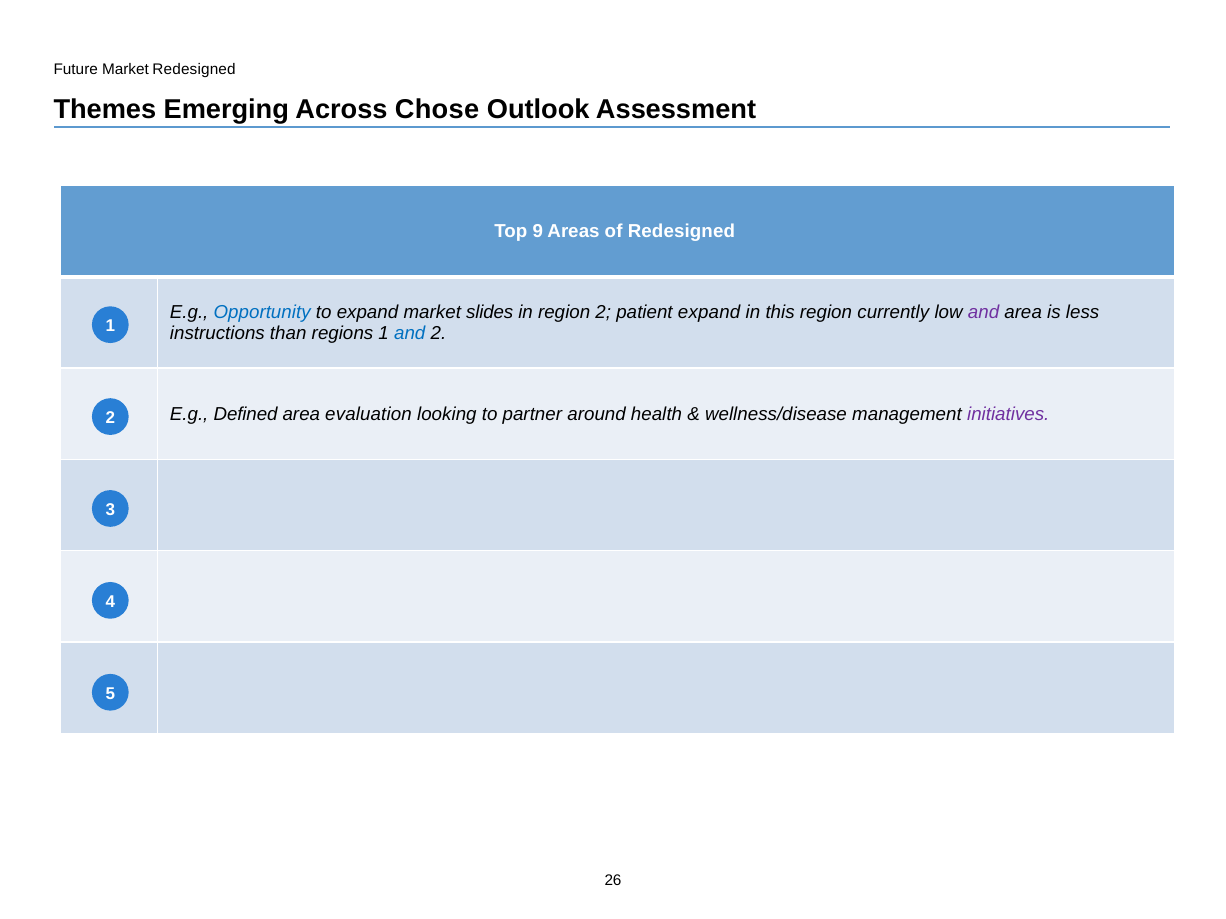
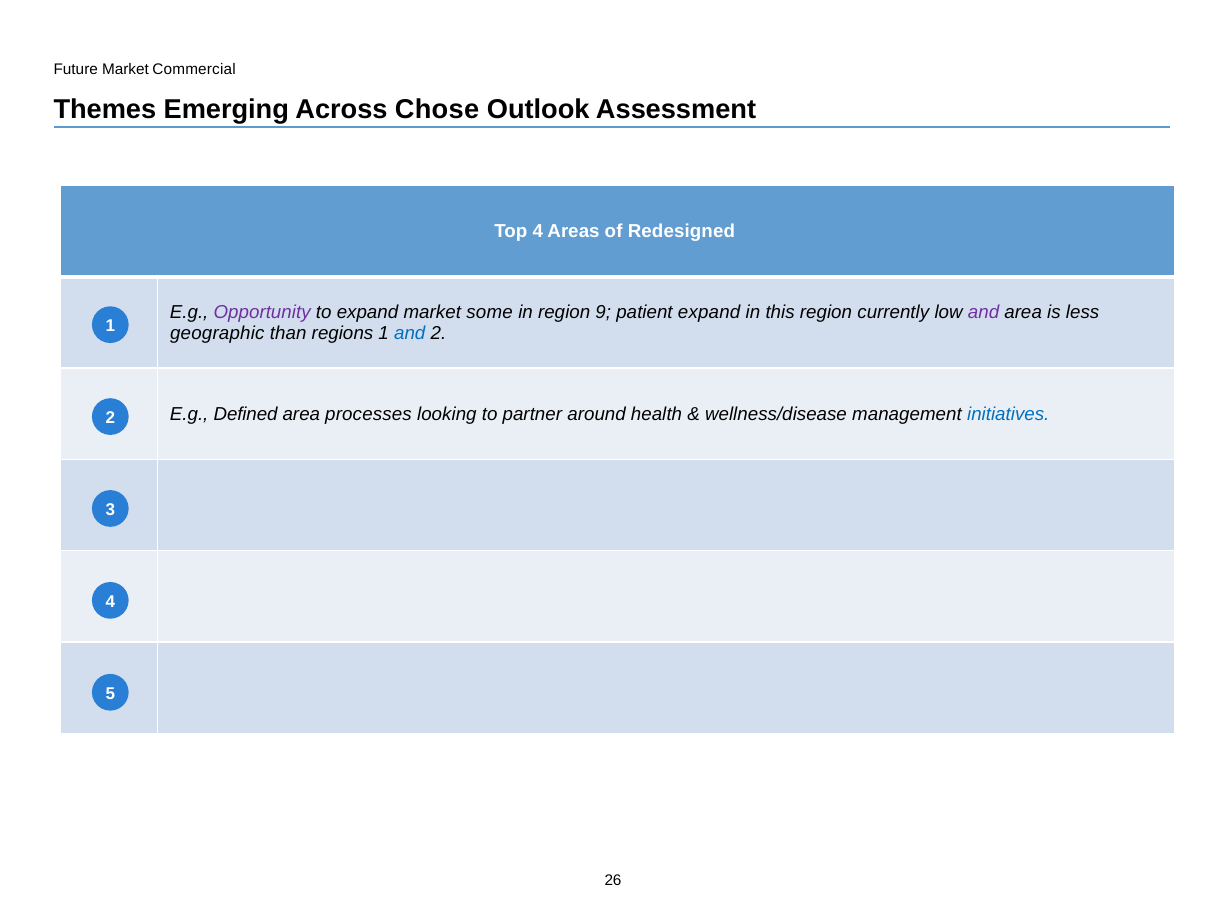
Market Redesigned: Redesigned -> Commercial
Top 9: 9 -> 4
Opportunity colour: blue -> purple
slides: slides -> some
region 2: 2 -> 9
instructions: instructions -> geographic
evaluation: evaluation -> processes
initiatives colour: purple -> blue
